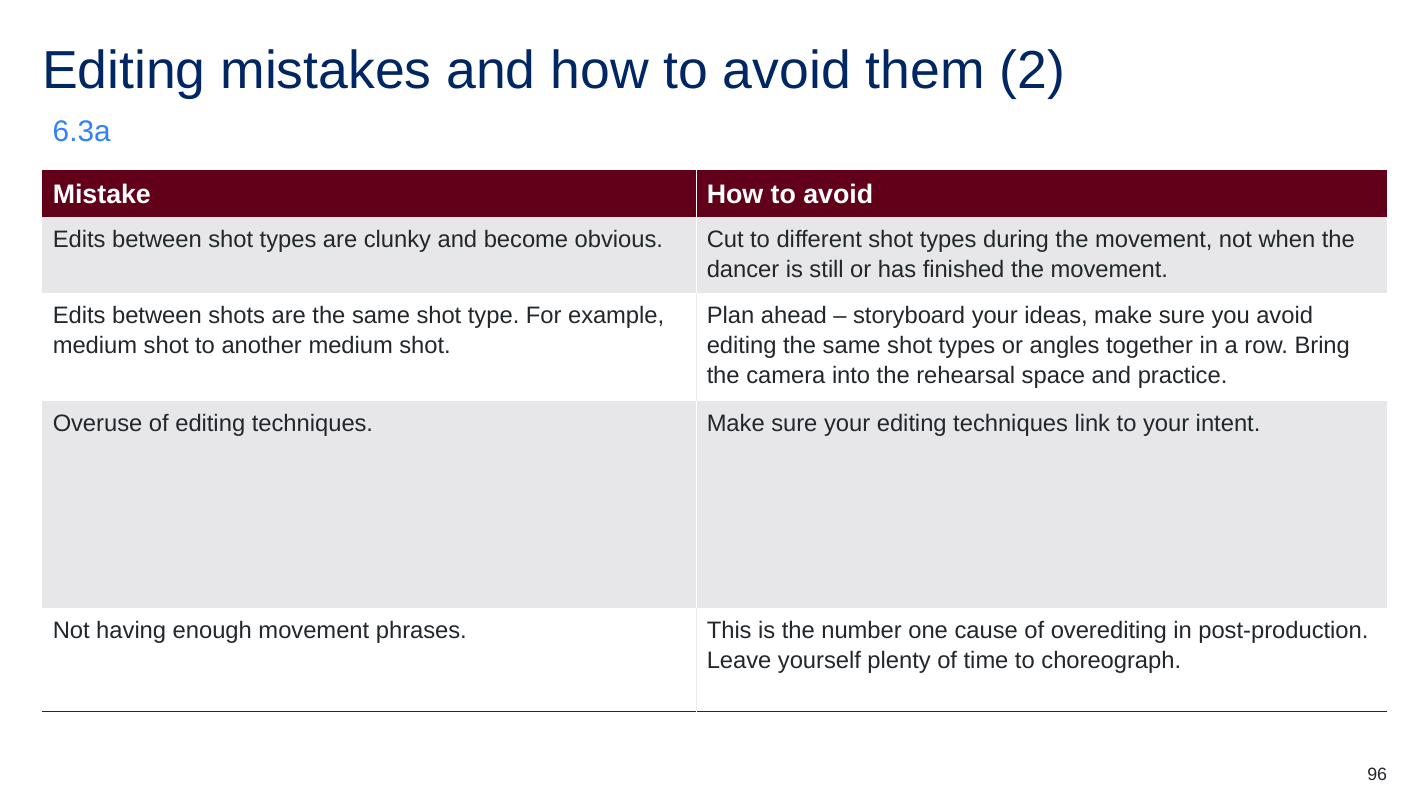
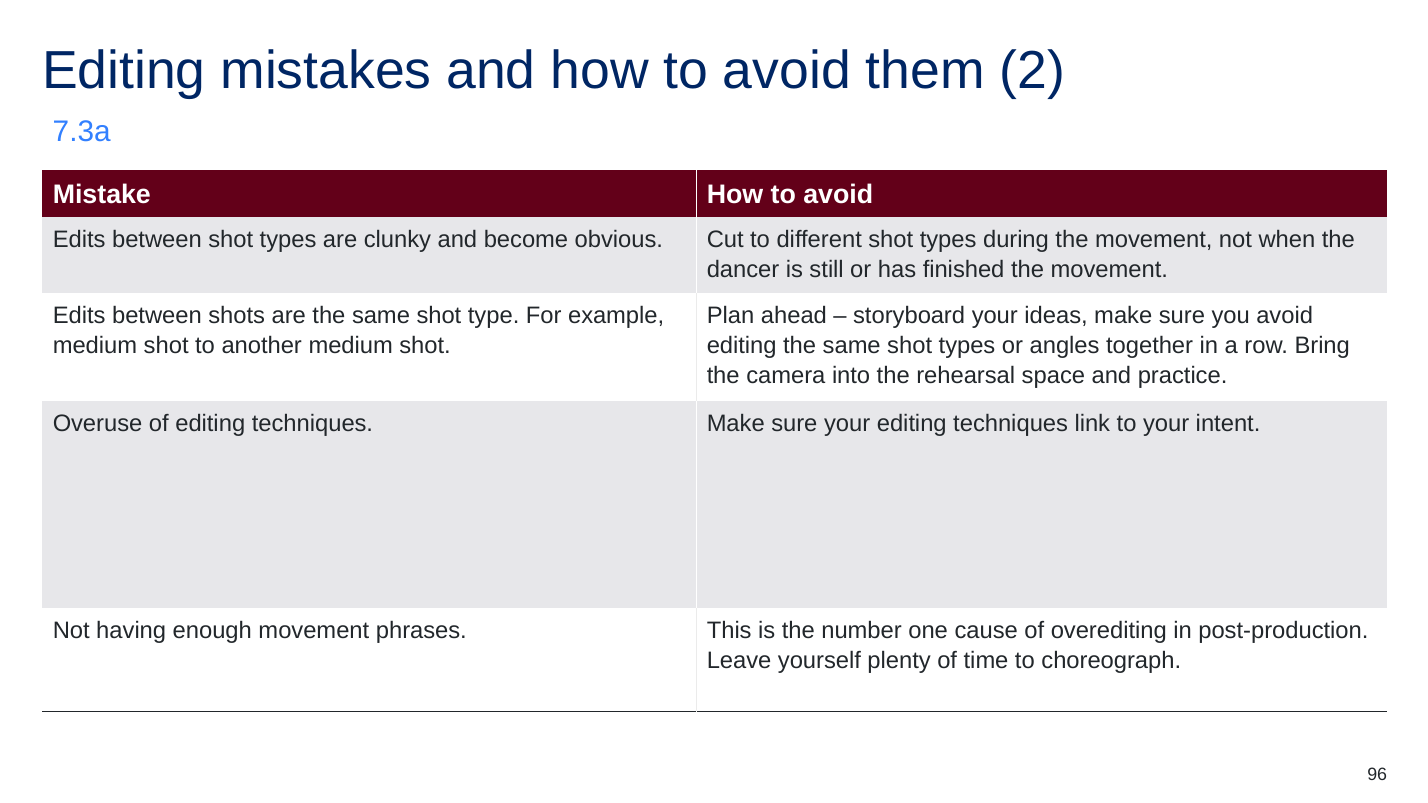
6.3a: 6.3a -> 7.3a
